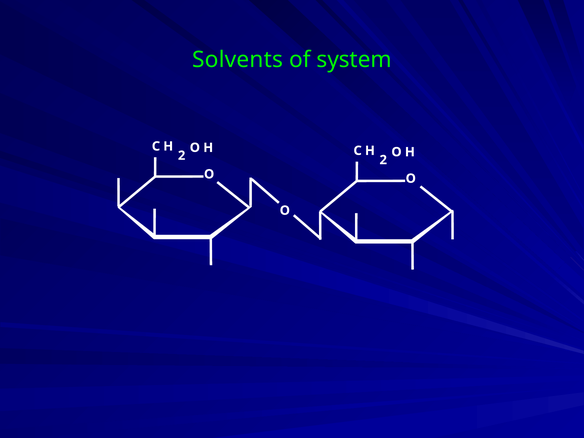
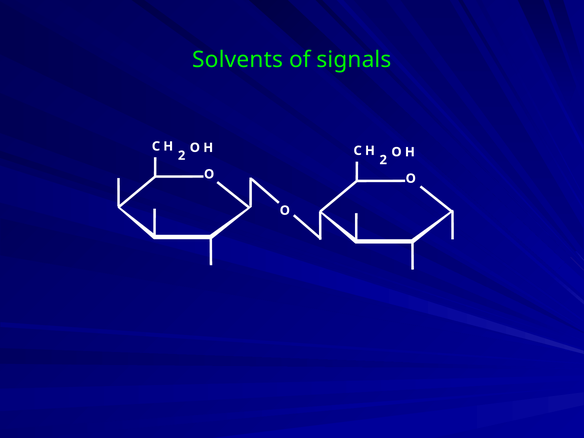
system: system -> signals
